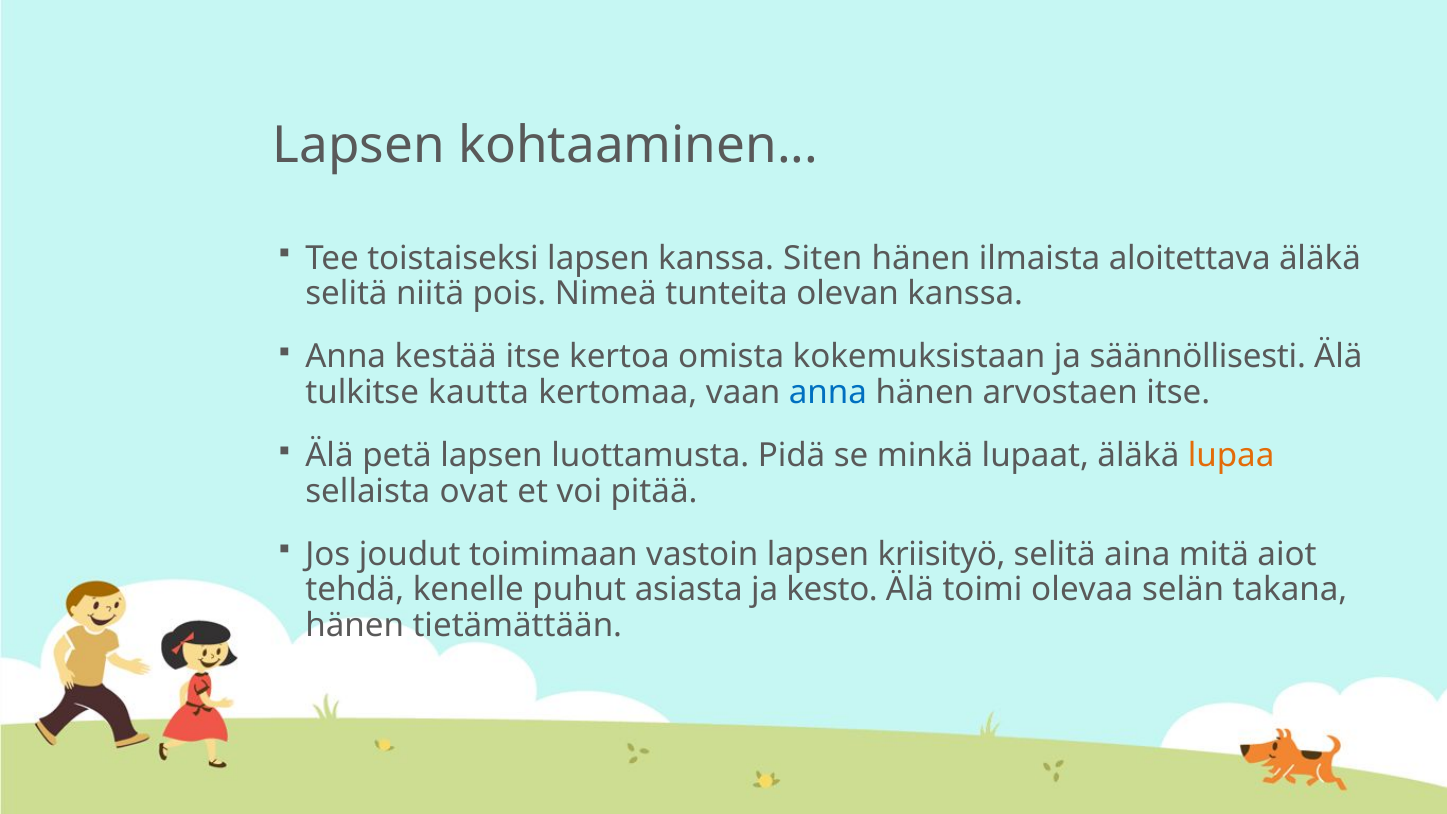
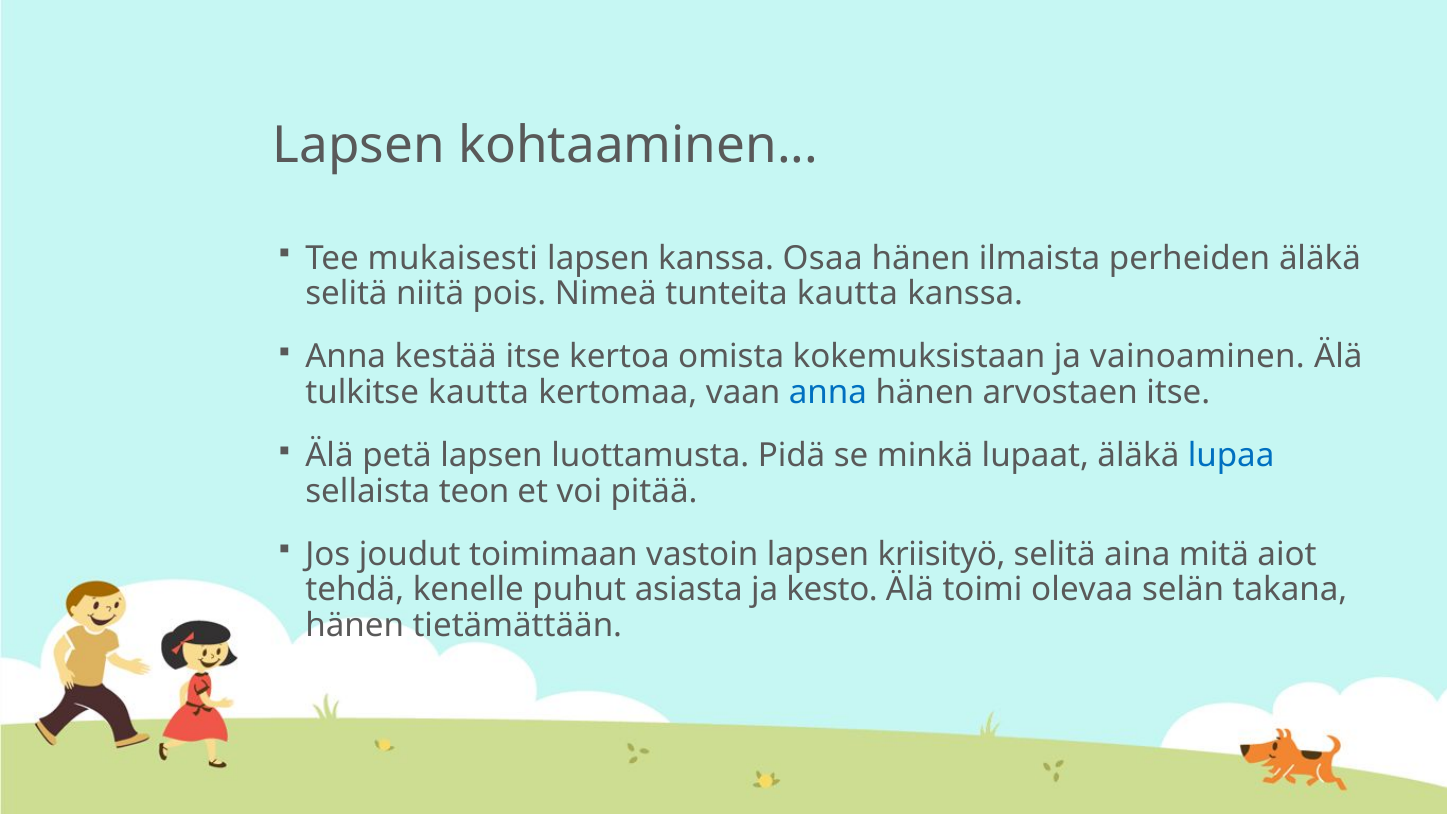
toistaiseksi: toistaiseksi -> mukaisesti
Siten: Siten -> Osaa
aloitettava: aloitettava -> perheiden
tunteita olevan: olevan -> kautta
säännöllisesti: säännöllisesti -> vainoaminen
lupaa colour: orange -> blue
ovat: ovat -> teon
